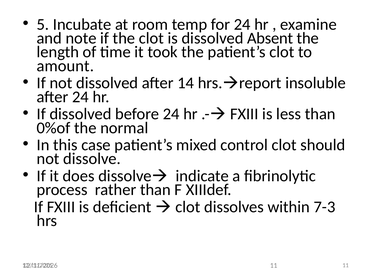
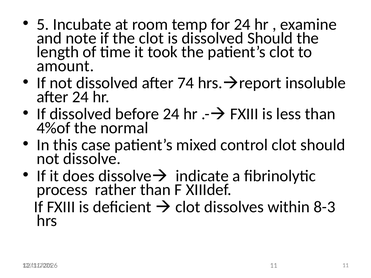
dissolved Absent: Absent -> Should
14: 14 -> 74
0%of: 0%of -> 4%of
7-3: 7-3 -> 8-3
